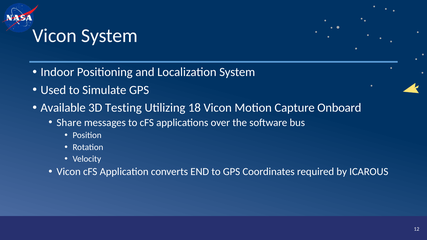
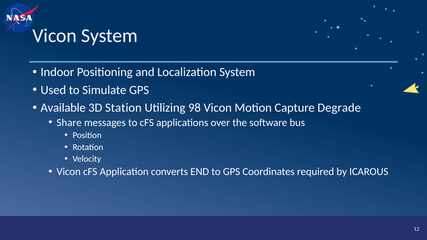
Testing: Testing -> Station
18: 18 -> 98
Onboard: Onboard -> Degrade
